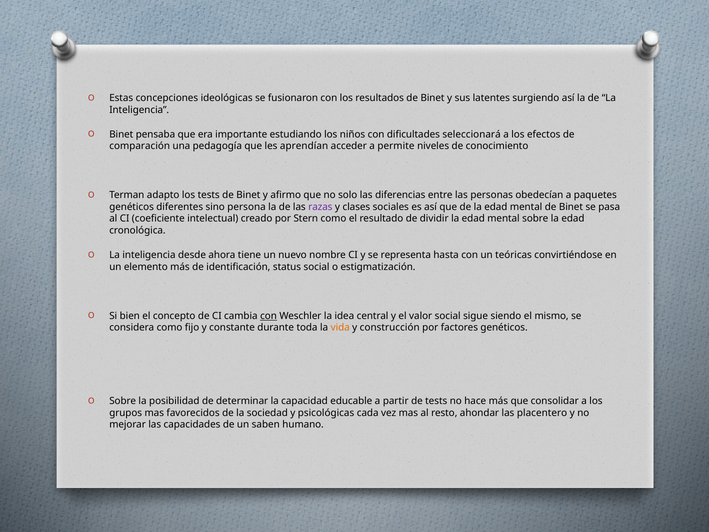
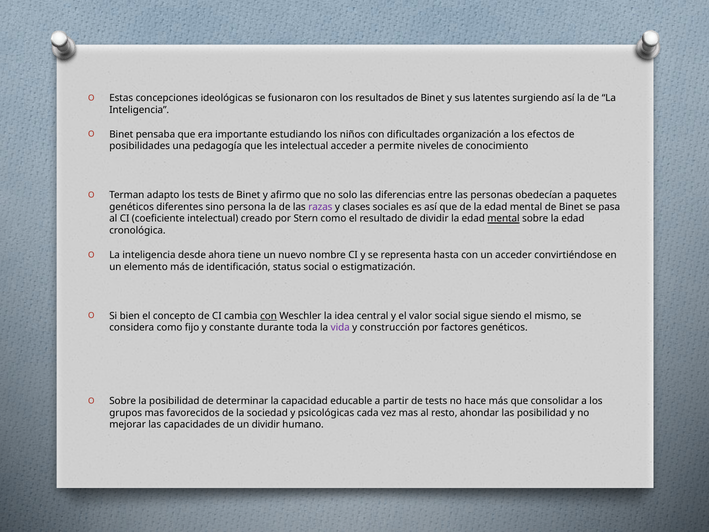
seleccionará: seleccionará -> organización
comparación: comparación -> posibilidades
les aprendían: aprendían -> intelectual
mental at (503, 219) underline: none -> present
un teóricas: teóricas -> acceder
vida colour: orange -> purple
las placentero: placentero -> posibilidad
un saben: saben -> dividir
